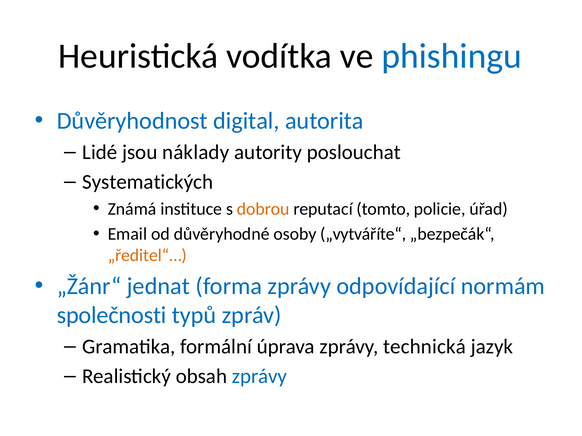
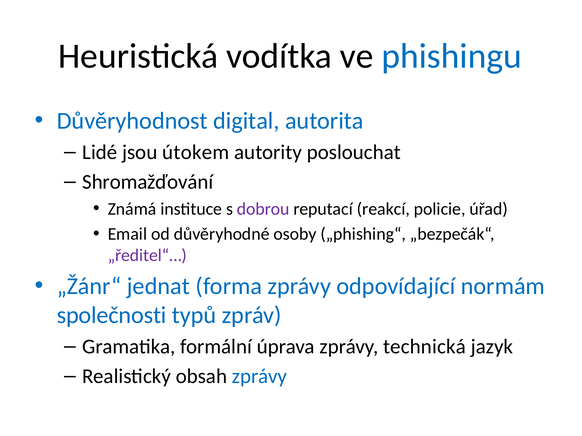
náklady: náklady -> útokem
Systematických: Systematických -> Shromažďování
dobrou colour: orange -> purple
tomto: tomto -> reakcí
„vytváříte“: „vytváříte“ -> „phishing“
„ředitel“… colour: orange -> purple
